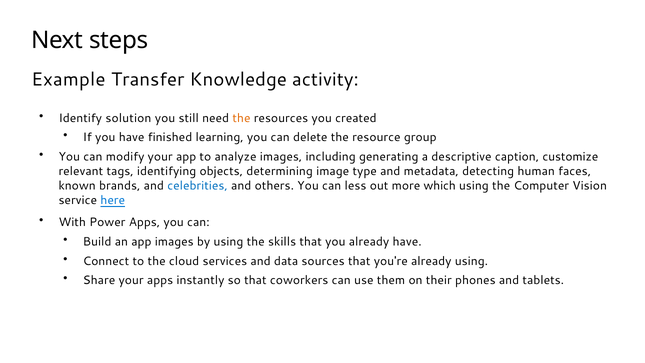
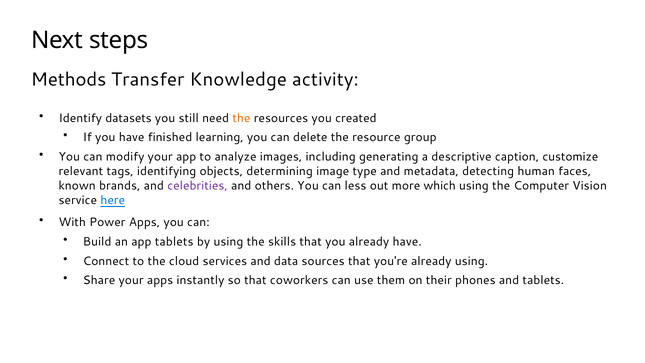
Example: Example -> Methods
solution: solution -> datasets
celebrities colour: blue -> purple
app images: images -> tablets
